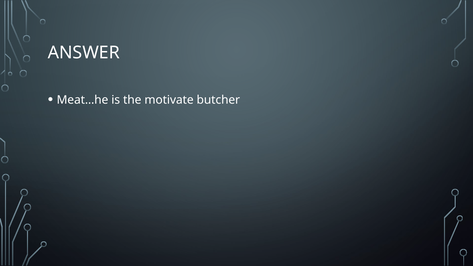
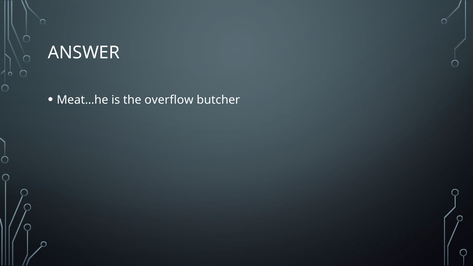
motivate: motivate -> overflow
